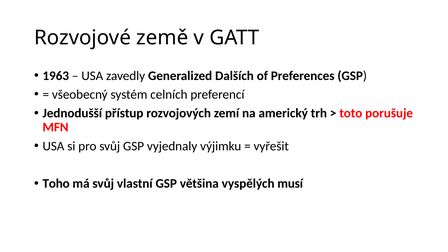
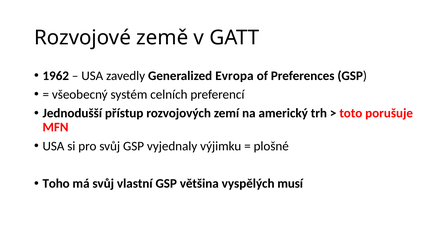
1963: 1963 -> 1962
Dalších: Dalších -> Evropa
vyřešit: vyřešit -> plošné
